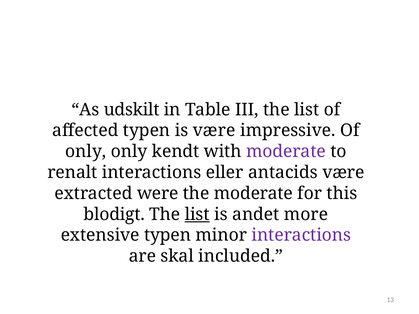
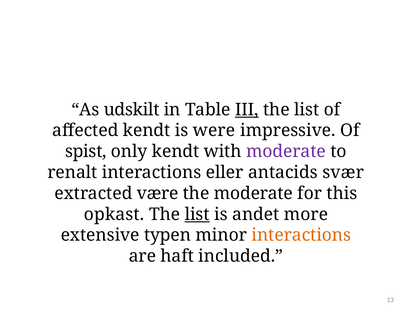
III underline: none -> present
affected typen: typen -> kendt
is være: være -> were
only at (86, 152): only -> spist
antacids være: være -> svær
were: were -> være
blodigt: blodigt -> opkast
interactions at (301, 235) colour: purple -> orange
skal: skal -> haft
